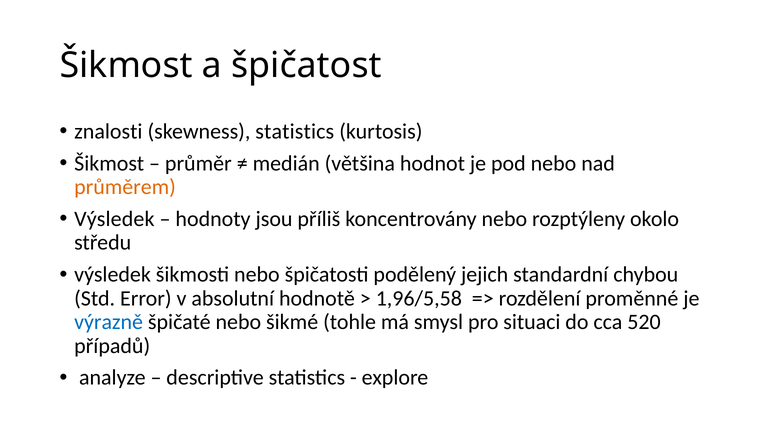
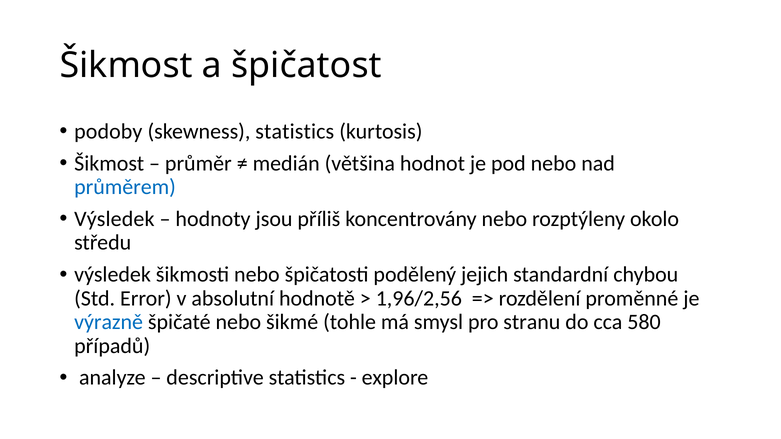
znalosti: znalosti -> podoby
průměrem colour: orange -> blue
1,96/5,58: 1,96/5,58 -> 1,96/2,56
situaci: situaci -> stranu
520: 520 -> 580
